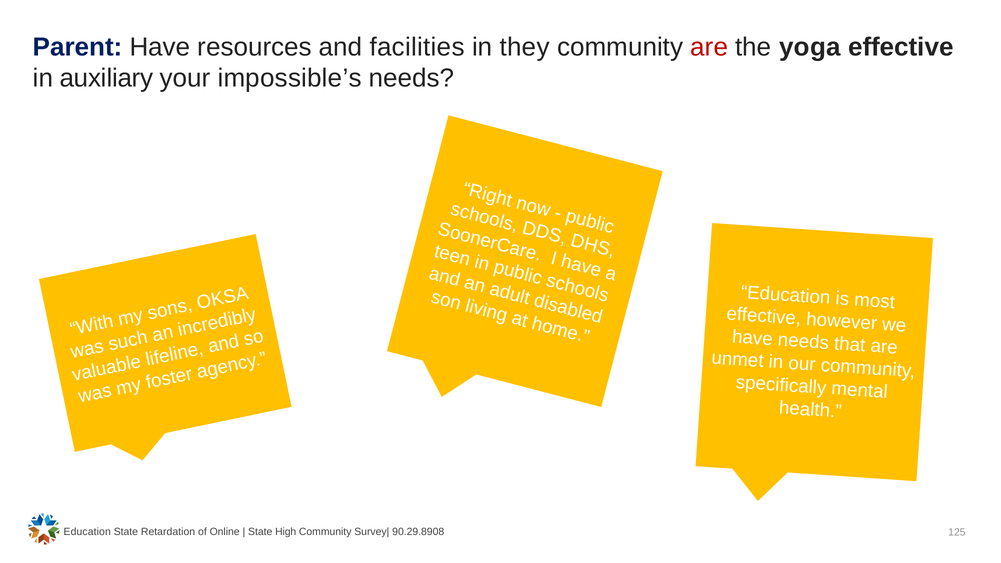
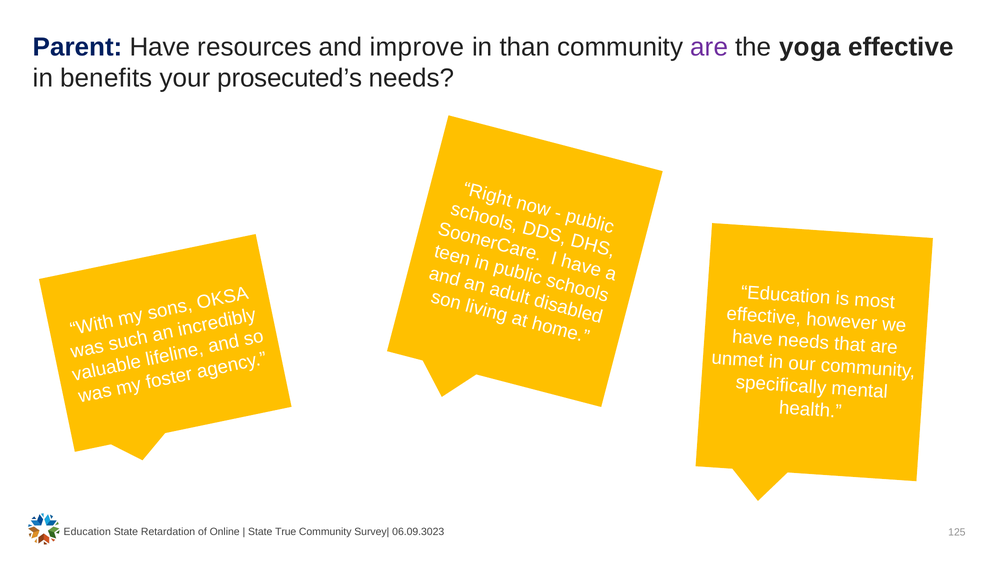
facilities: facilities -> improve
they: they -> than
are at (709, 47) colour: red -> purple
auxiliary: auxiliary -> benefits
impossible’s: impossible’s -> prosecuted’s
High: High -> True
90.29.8908: 90.29.8908 -> 06.09.3023
